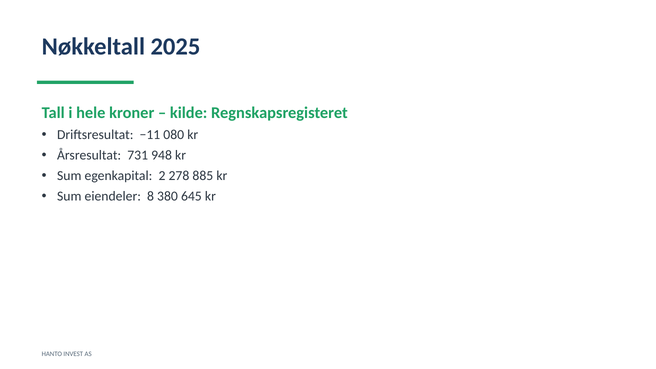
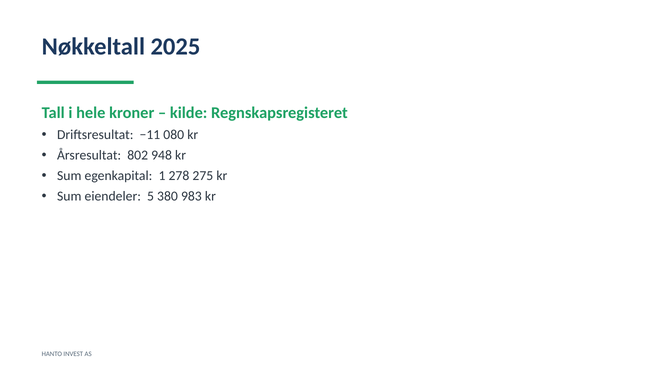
731: 731 -> 802
2: 2 -> 1
885: 885 -> 275
8: 8 -> 5
645: 645 -> 983
